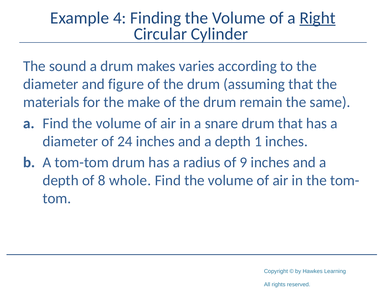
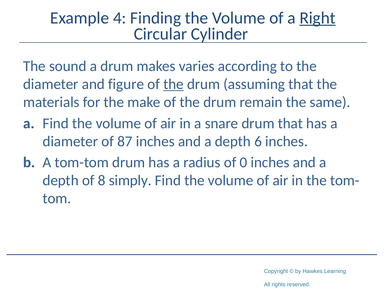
the at (174, 84) underline: none -> present
24: 24 -> 87
1: 1 -> 6
9: 9 -> 0
whole: whole -> simply
